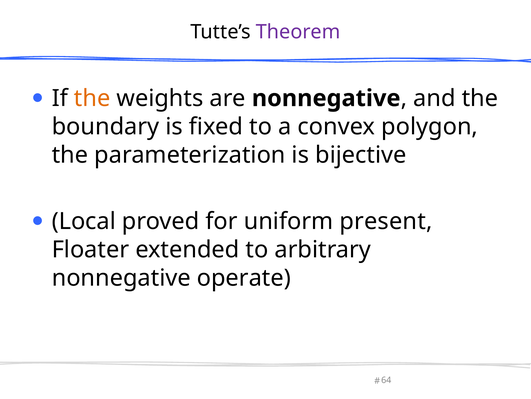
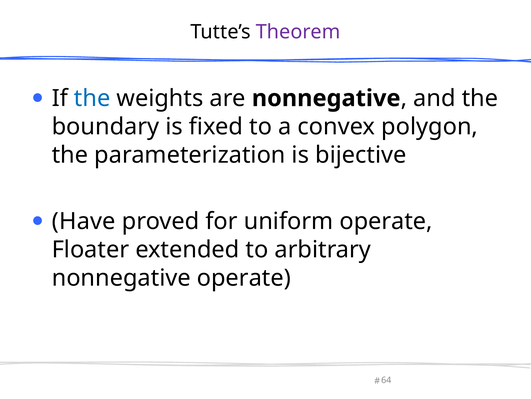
the at (92, 98) colour: orange -> blue
Local: Local -> Have
uniform present: present -> operate
